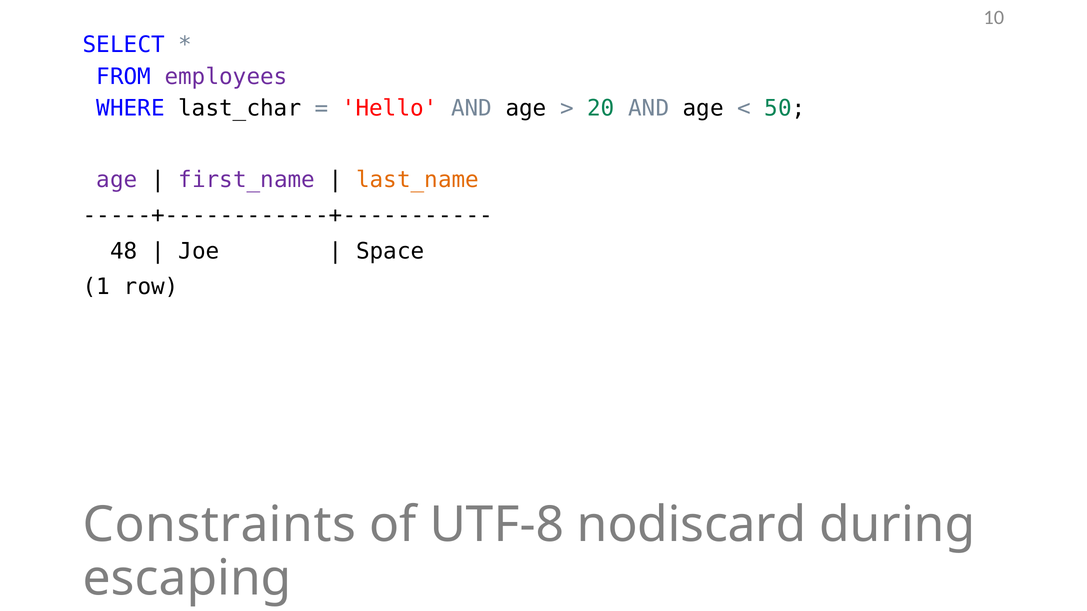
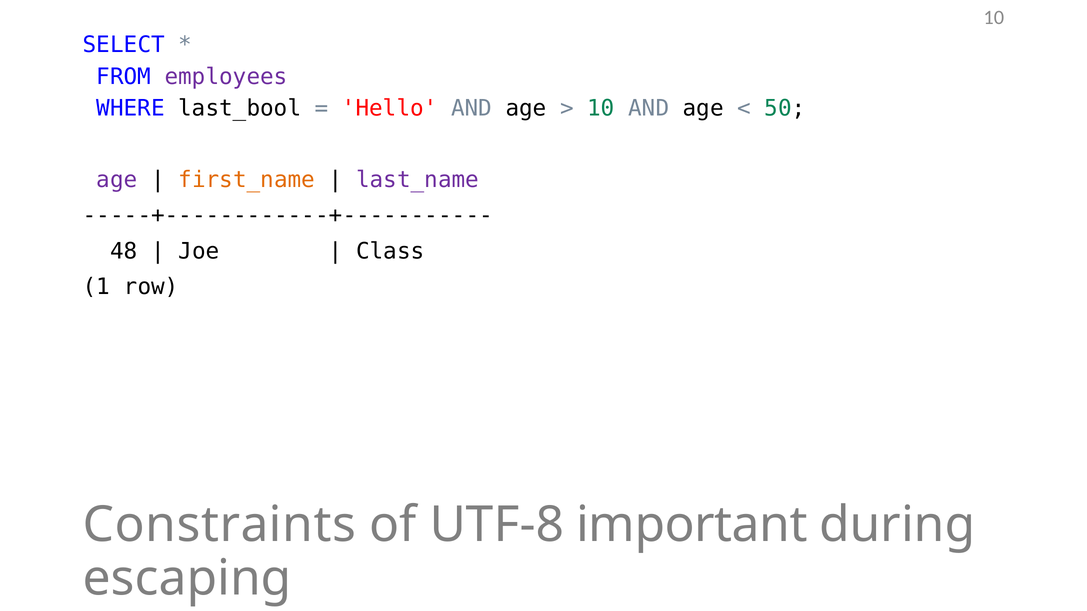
last_char: last_char -> last_bool
20 at (601, 108): 20 -> 10
first_name colour: purple -> orange
last_name colour: orange -> purple
Space: Space -> Class
nodiscard: nodiscard -> important
